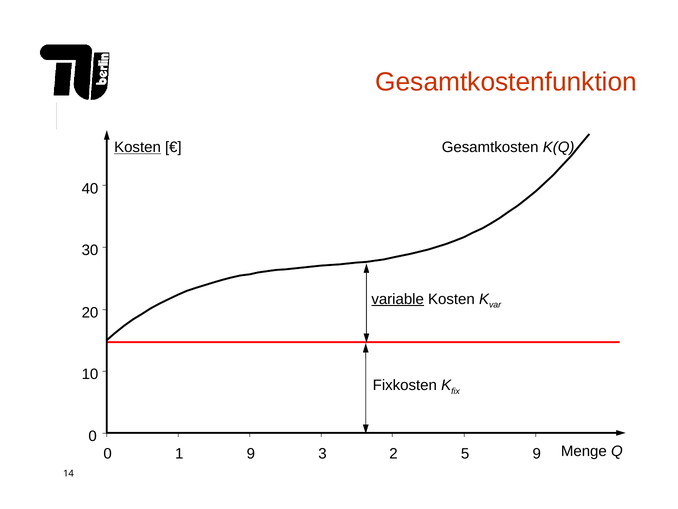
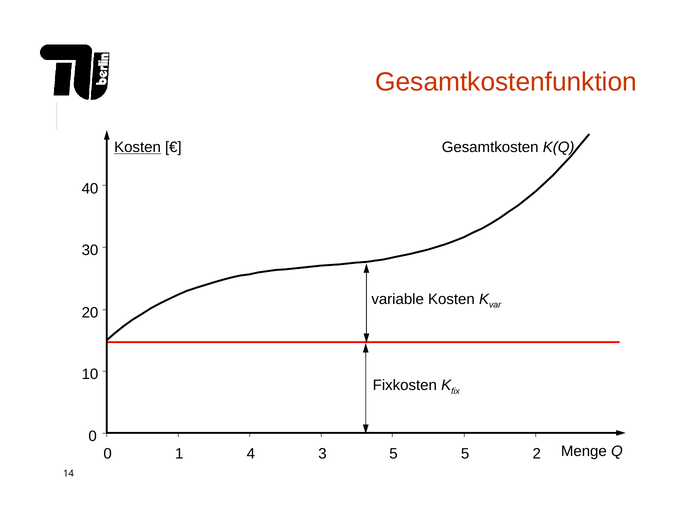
variable underline: present -> none
1 9: 9 -> 4
3 2: 2 -> 5
5 9: 9 -> 2
